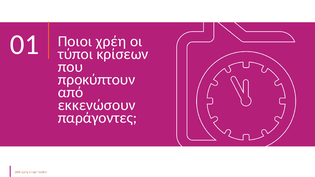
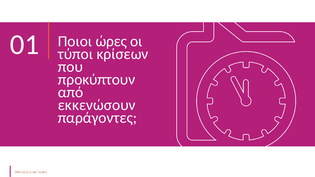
χρέη: χρέη -> ώρες
